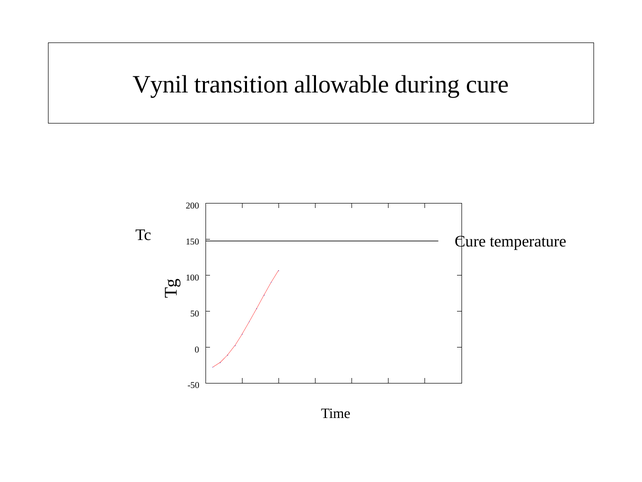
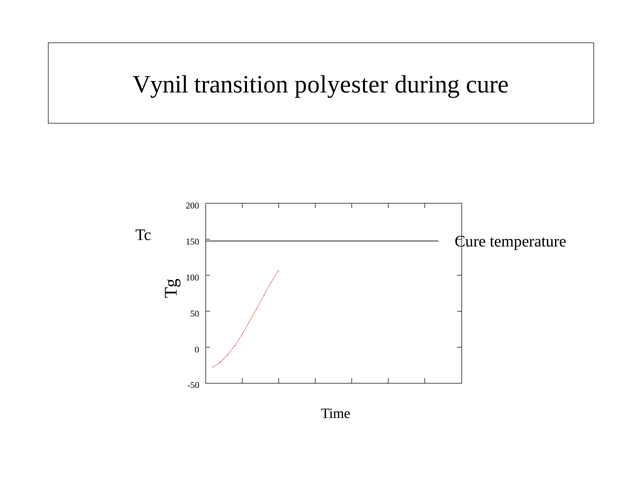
allowable: allowable -> polyester
